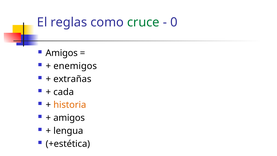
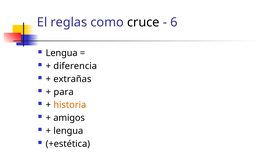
cruce colour: green -> black
0: 0 -> 6
Amigos at (62, 53): Amigos -> Lengua
enemigos: enemigos -> diferencia
cada: cada -> para
